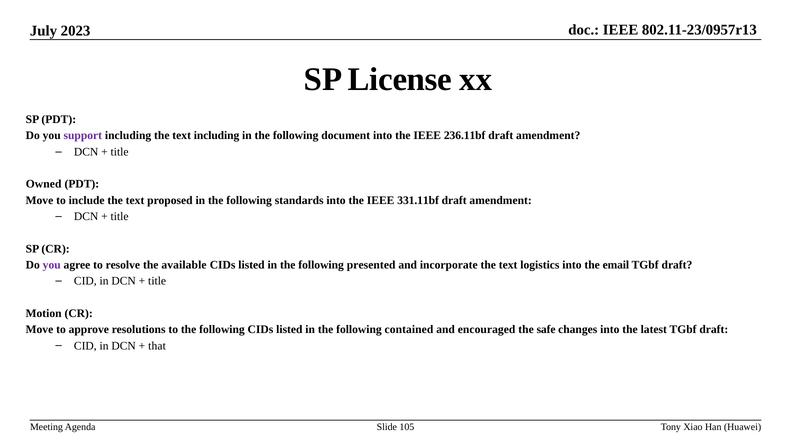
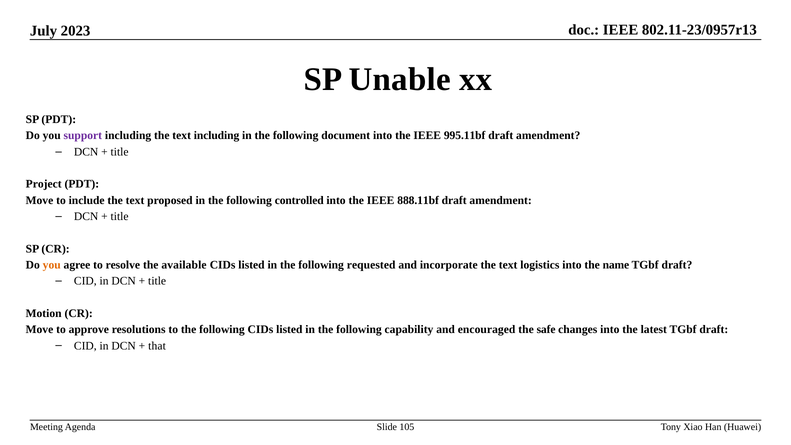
License: License -> Unable
236.11bf: 236.11bf -> 995.11bf
Owned: Owned -> Project
standards: standards -> controlled
331.11bf: 331.11bf -> 888.11bf
you at (52, 265) colour: purple -> orange
presented: presented -> requested
email: email -> name
contained: contained -> capability
